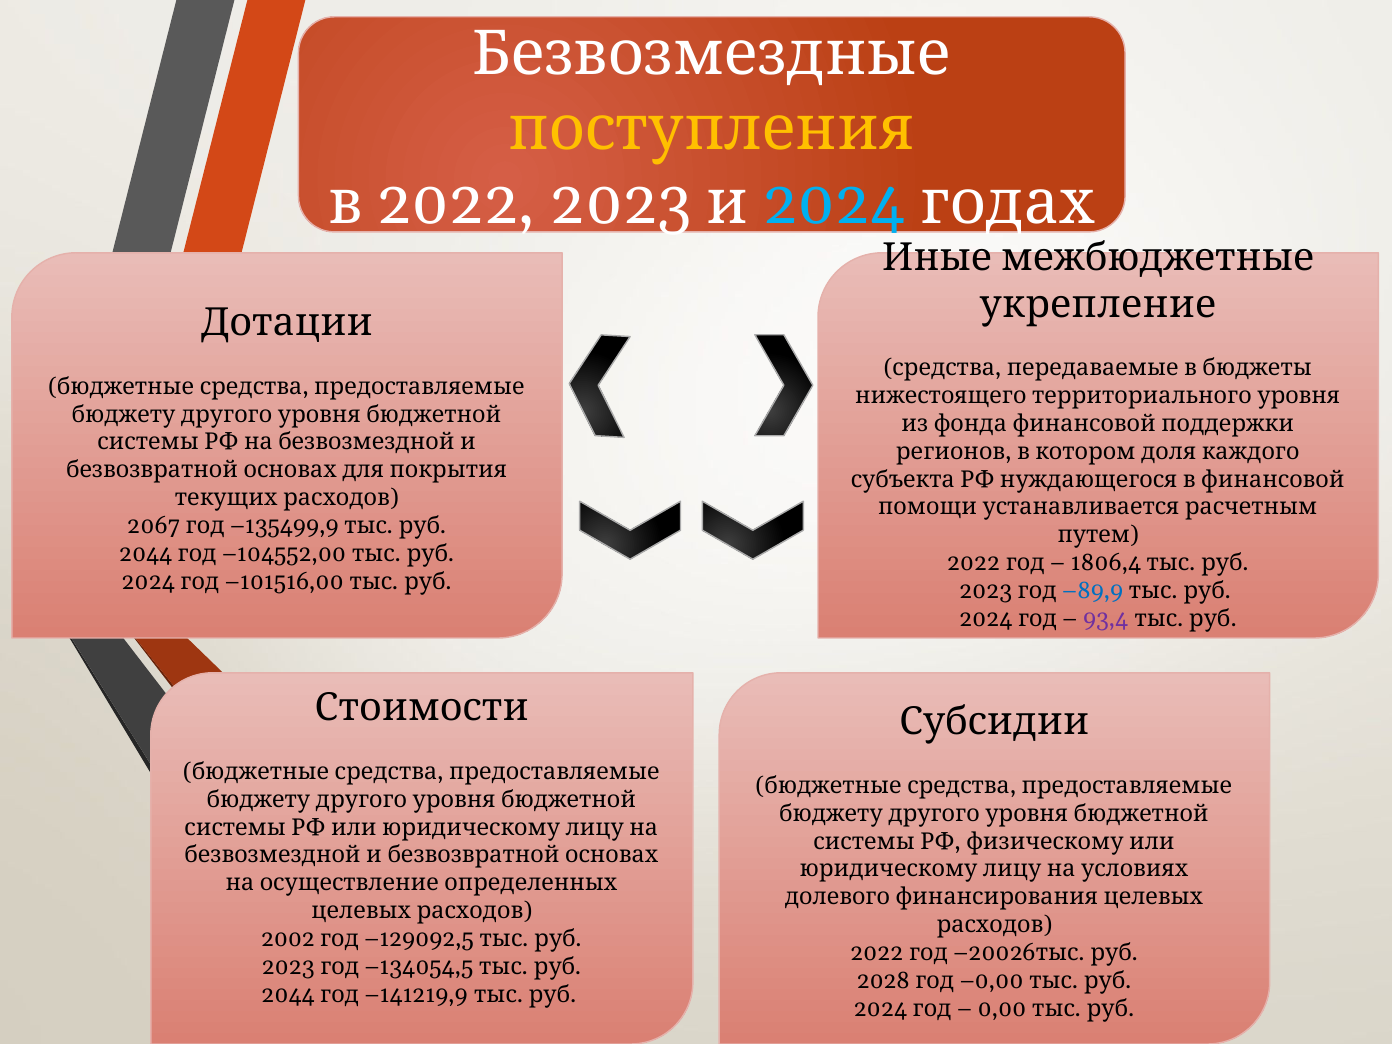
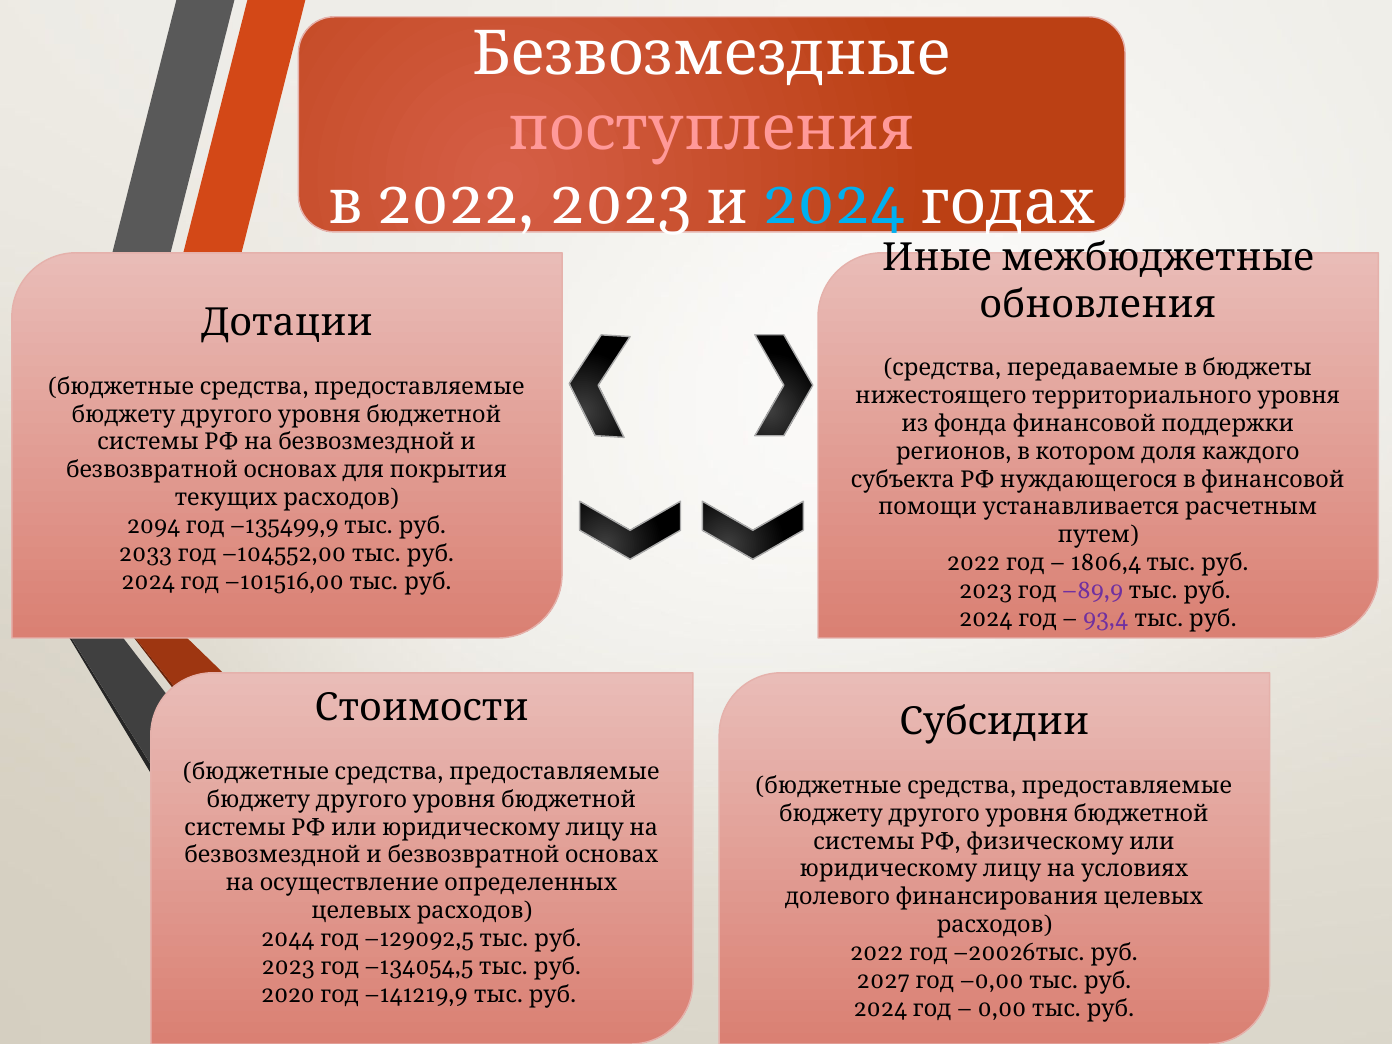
поступления colour: yellow -> pink
укрепление: укрепление -> обновления
2067: 2067 -> 2094
2044 at (146, 554): 2044 -> 2033
–89,9 colour: blue -> purple
2002: 2002 -> 2044
2028: 2028 -> 2027
2044 at (288, 995): 2044 -> 2020
